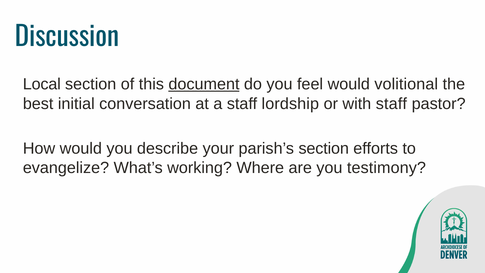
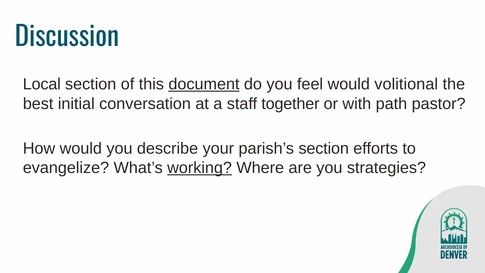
lordship: lordship -> together
with staff: staff -> path
working underline: none -> present
testimony: testimony -> strategies
